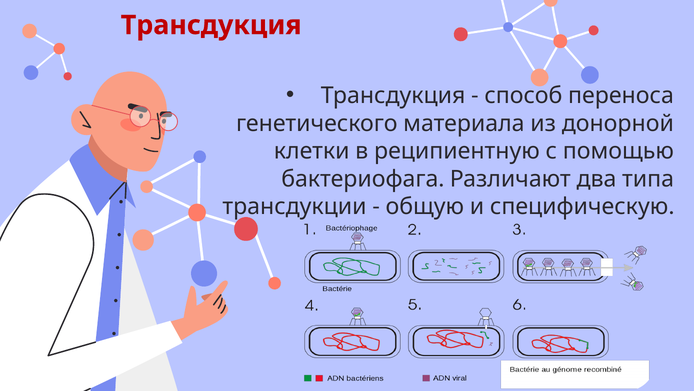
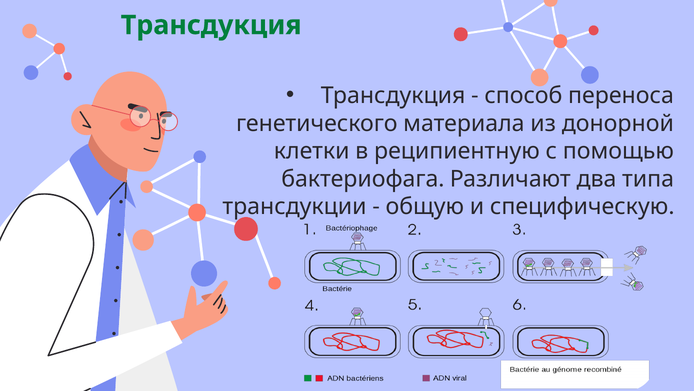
Трансдукция at (211, 25) colour: red -> green
